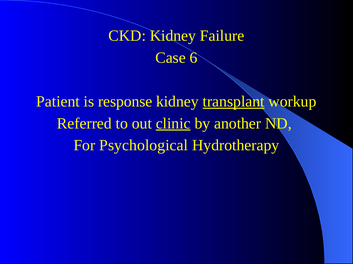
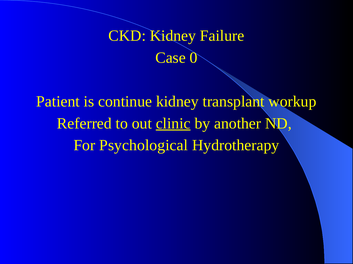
6: 6 -> 0
response: response -> continue
transplant underline: present -> none
